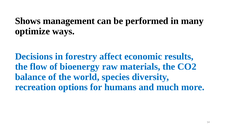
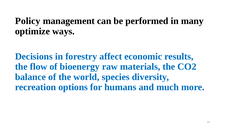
Shows: Shows -> Policy
